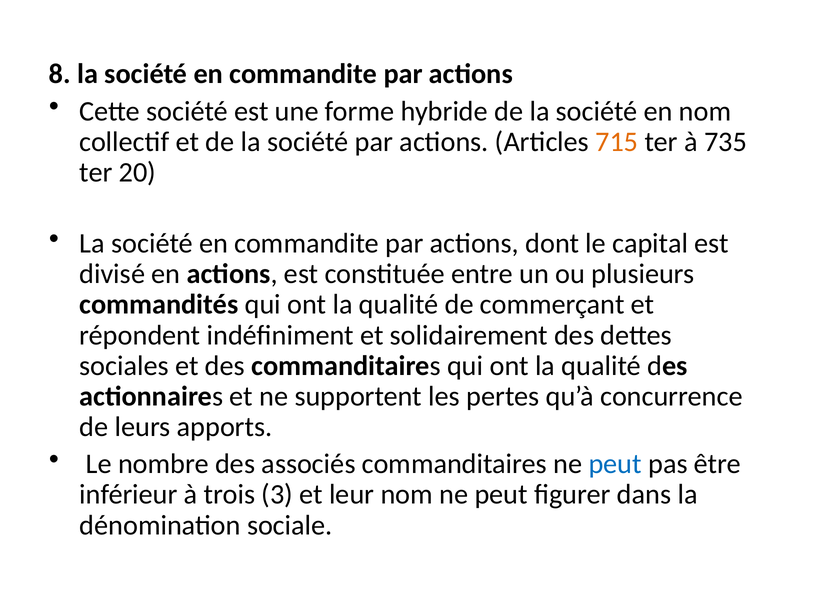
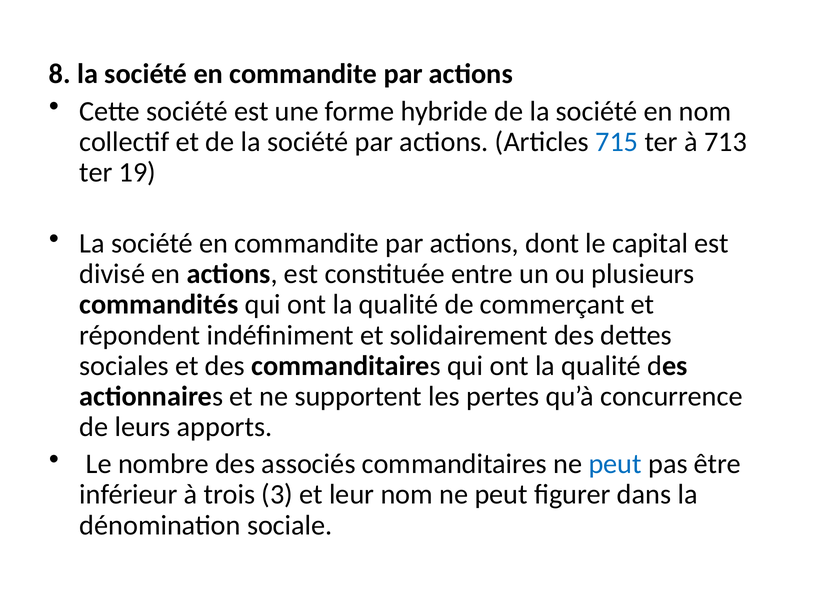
715 colour: orange -> blue
735: 735 -> 713
20: 20 -> 19
